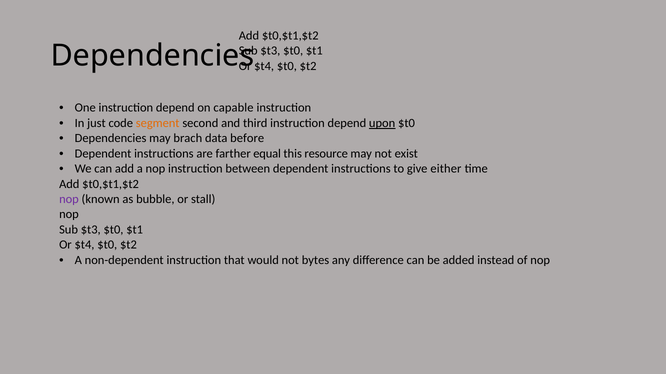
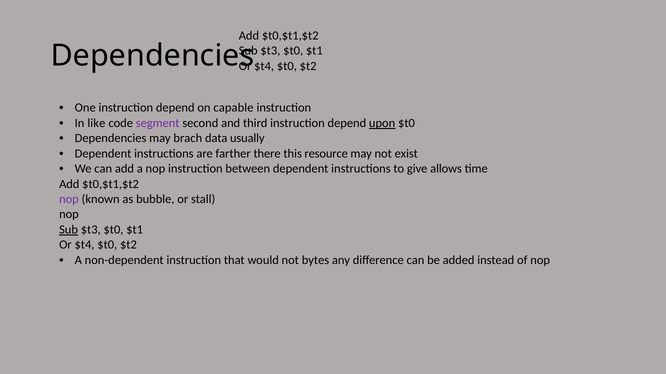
just: just -> like
segment colour: orange -> purple
before: before -> usually
equal: equal -> there
either: either -> allows
Sub at (69, 230) underline: none -> present
